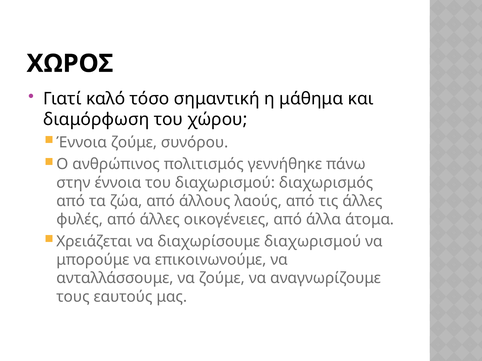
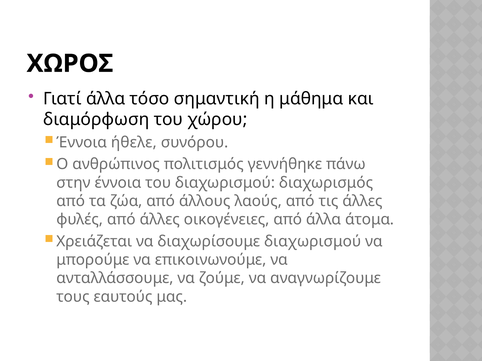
Γιατί καλό: καλό -> άλλα
Έννοια ζούμε: ζούμε -> ήθελε
